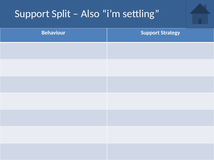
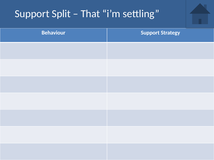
Also: Also -> That
